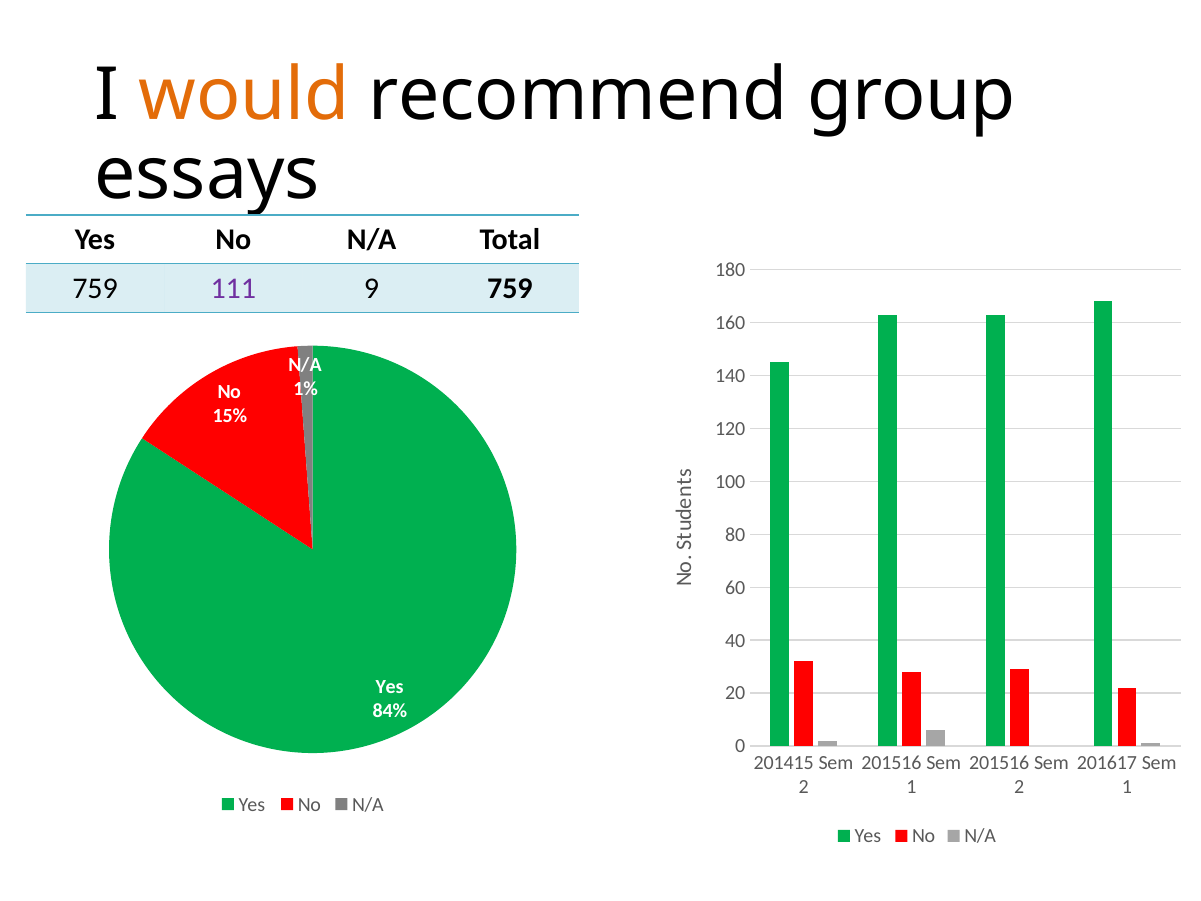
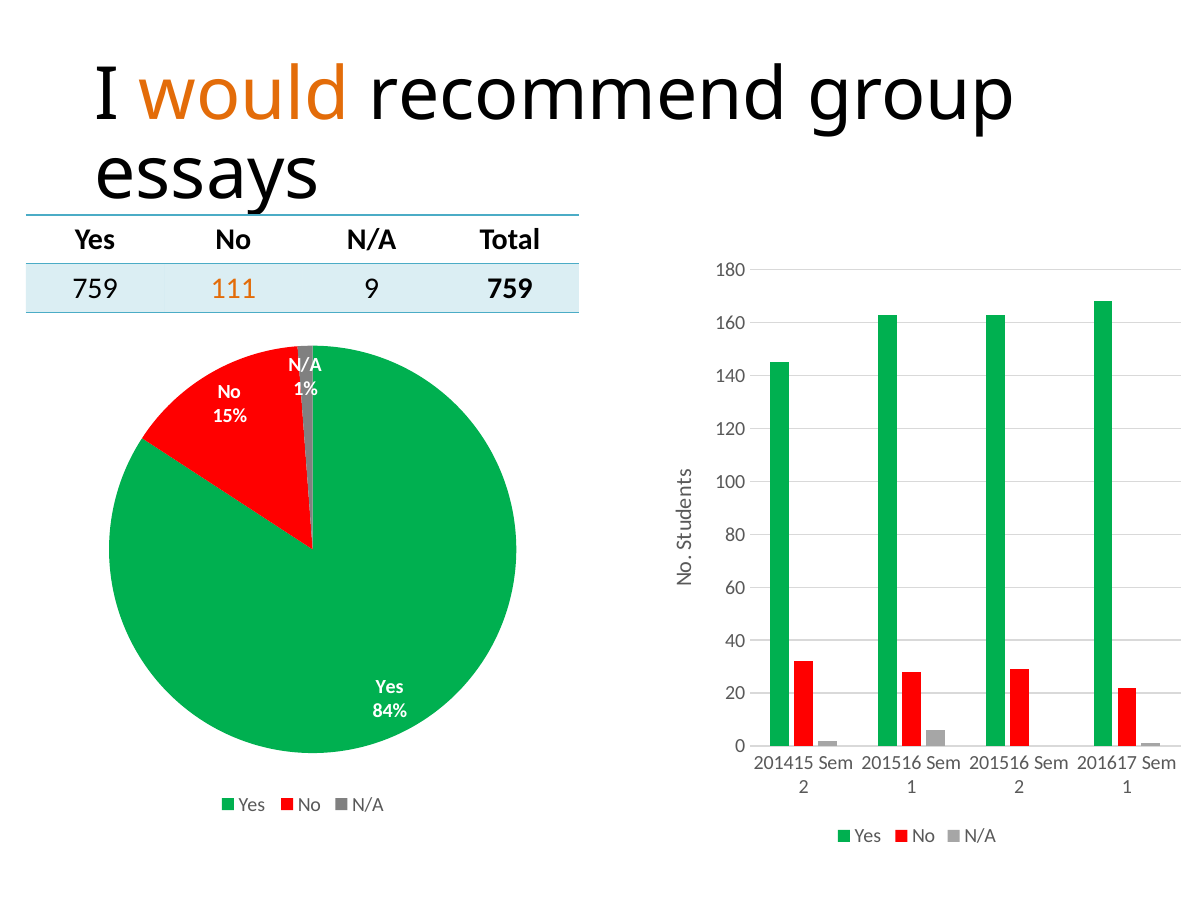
111 colour: purple -> orange
